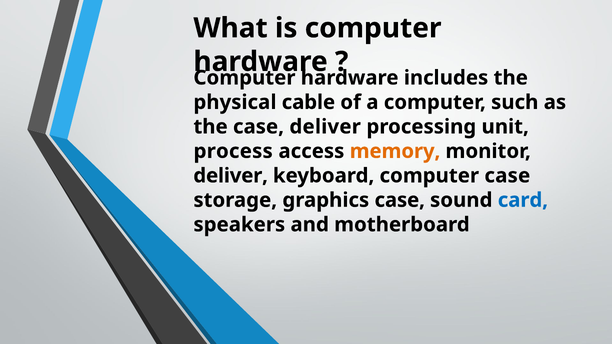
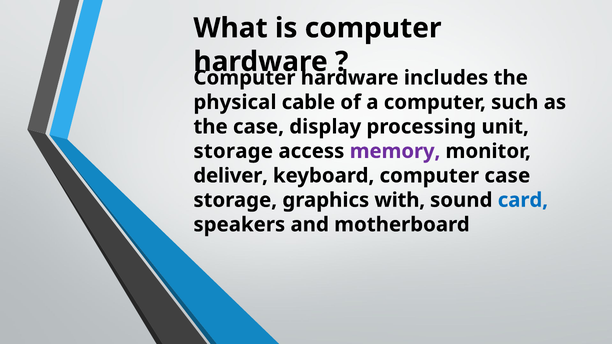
case deliver: deliver -> display
process at (233, 151): process -> storage
memory colour: orange -> purple
graphics case: case -> with
